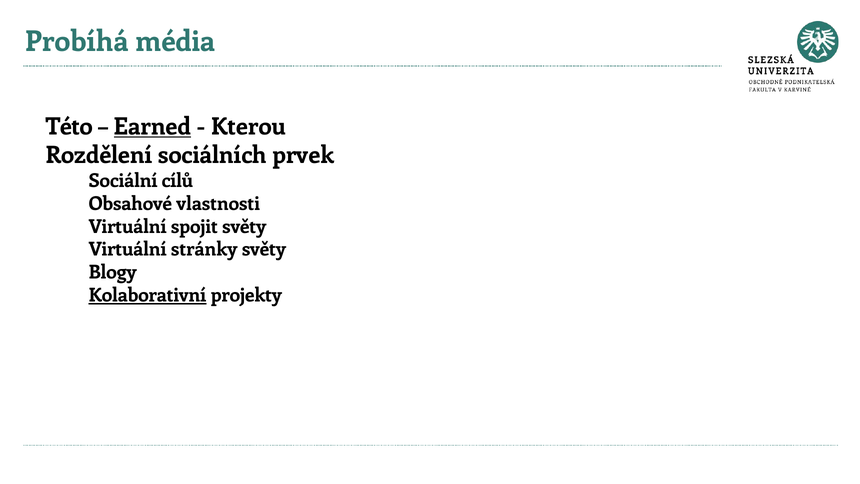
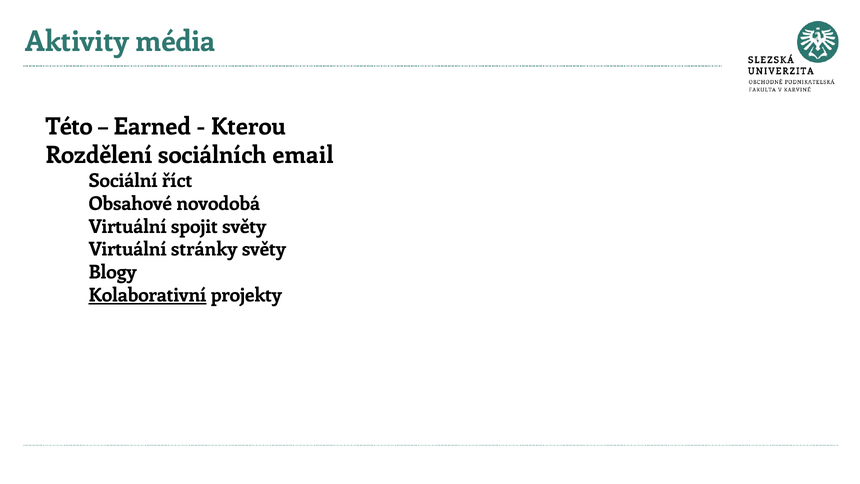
Probíhá: Probíhá -> Aktivity
Earned underline: present -> none
prvek: prvek -> email
cílů: cílů -> říct
vlastnosti: vlastnosti -> novodobá
